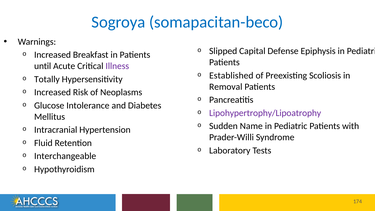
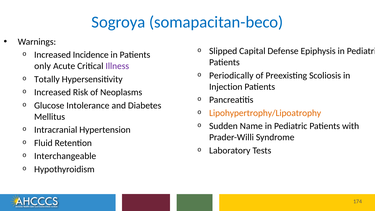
Breakfast: Breakfast -> Incidence
until: until -> only
Established: Established -> Periodically
Removal: Removal -> Injection
Lipohypertrophy/Lipoatrophy colour: purple -> orange
